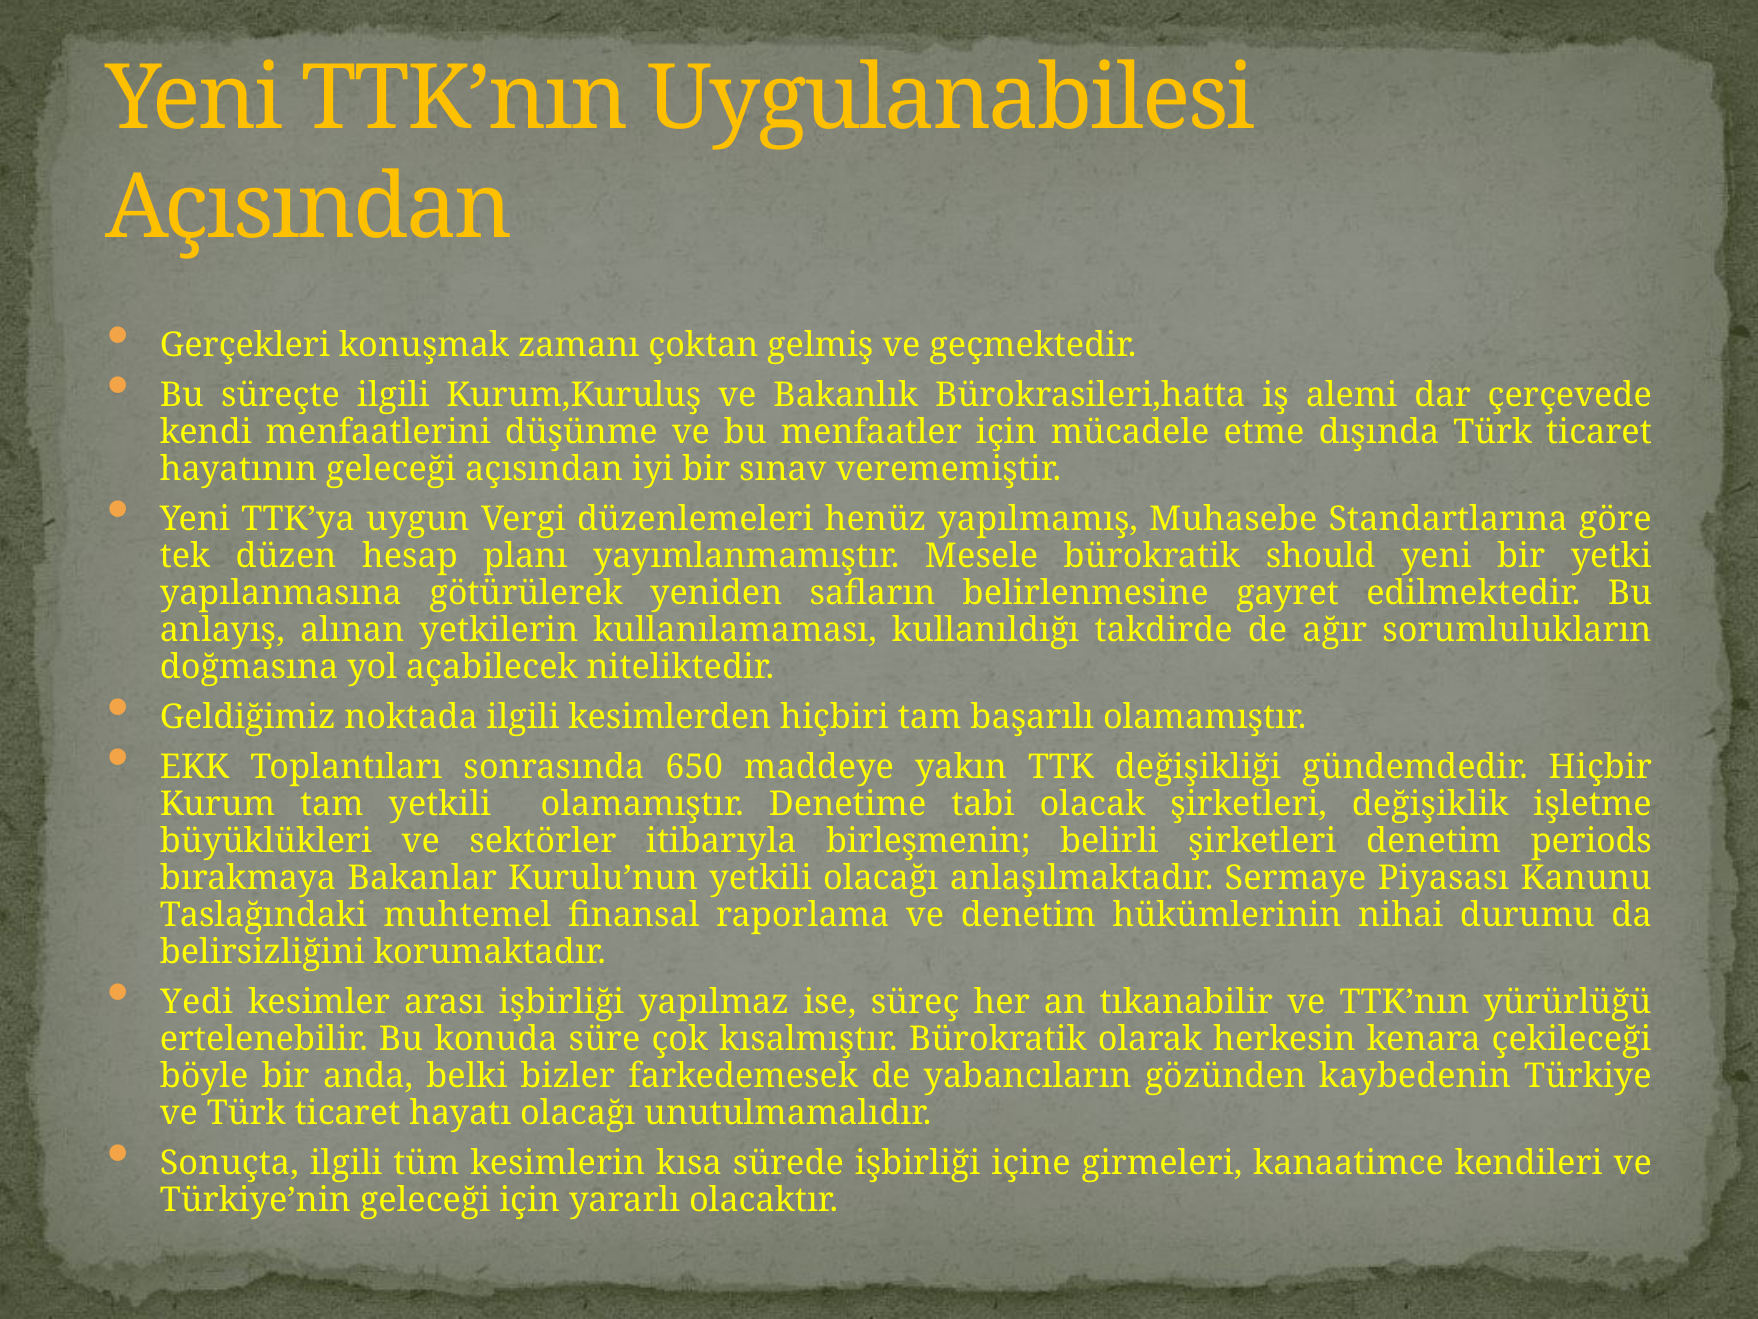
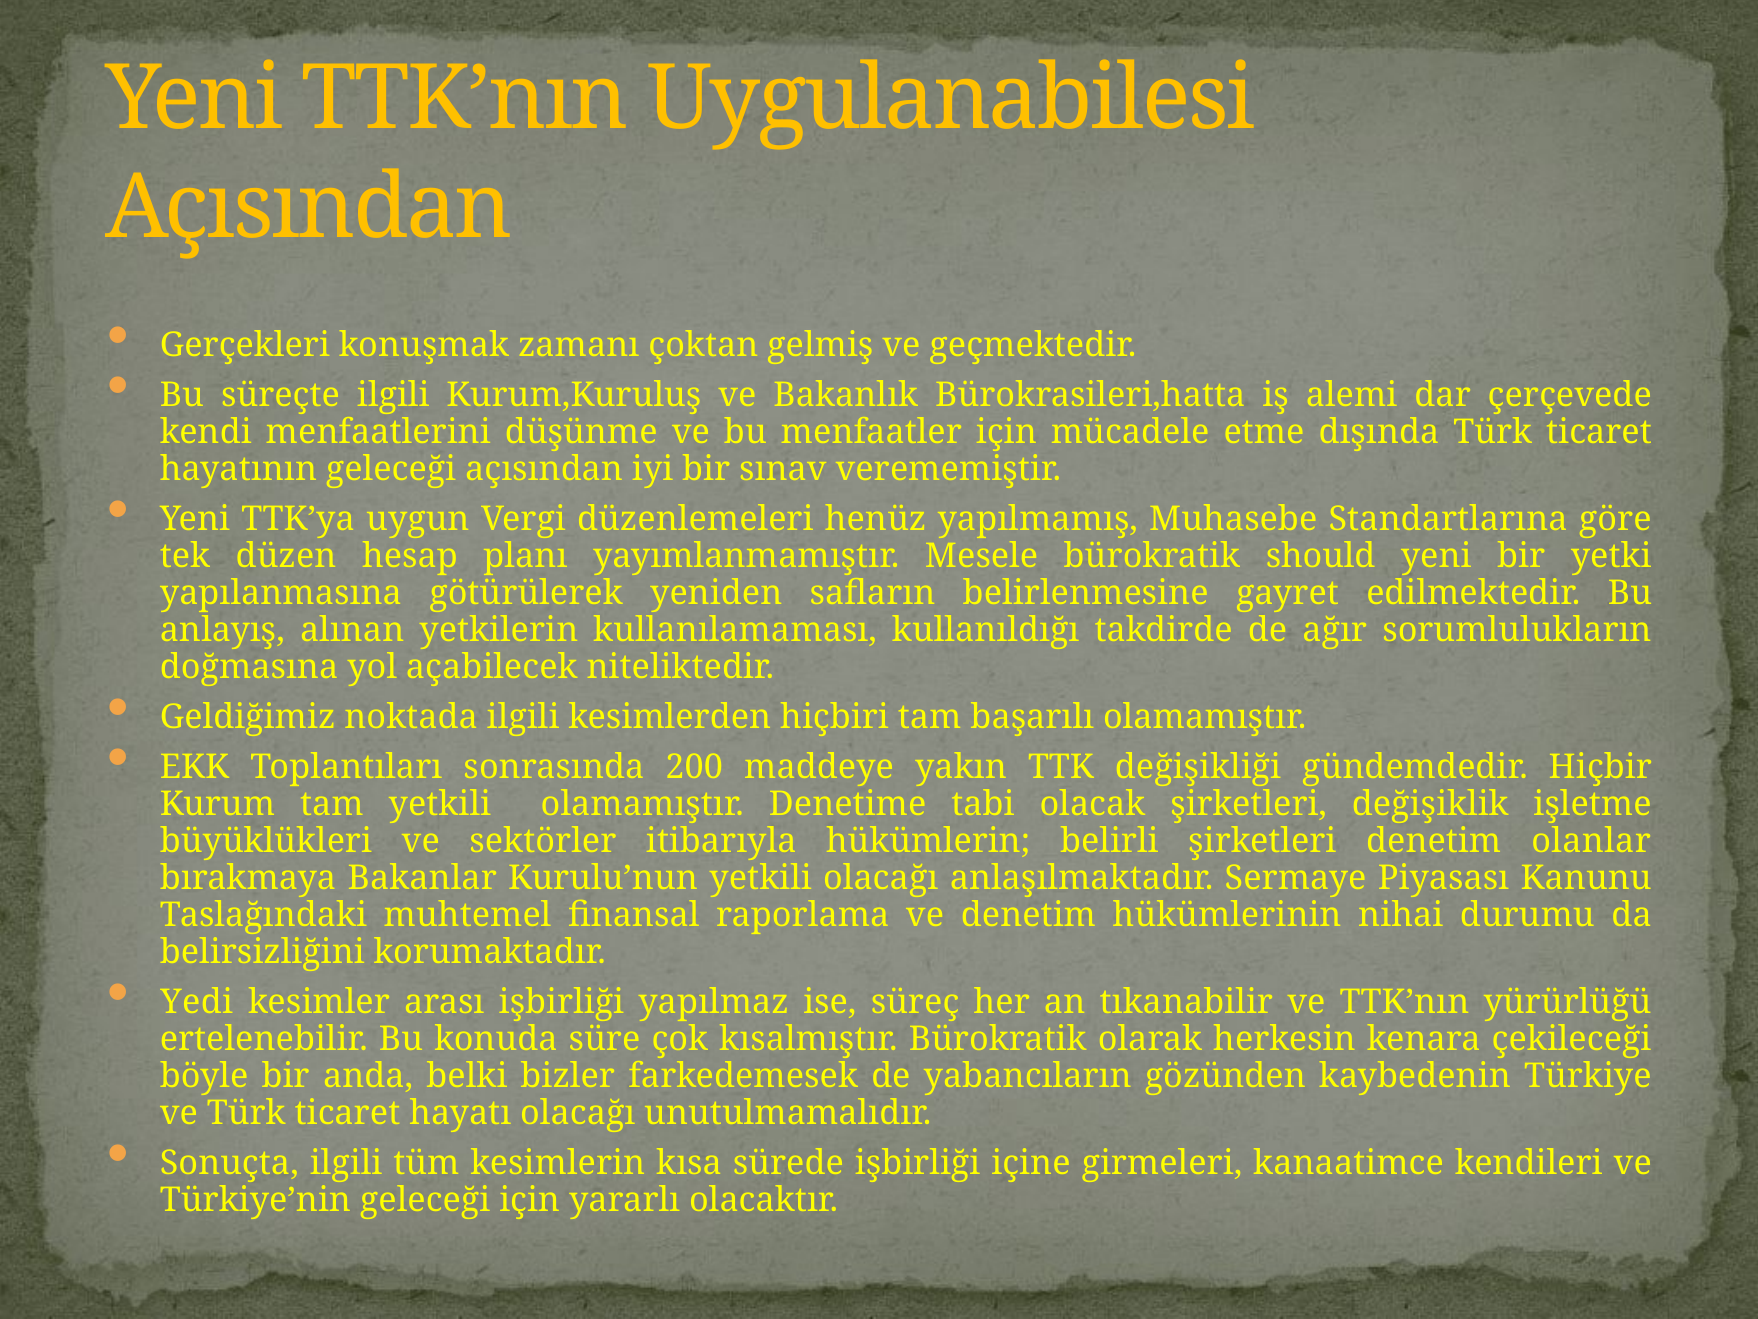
650: 650 -> 200
birleşmenin: birleşmenin -> hükümlerin
periods: periods -> olanlar
